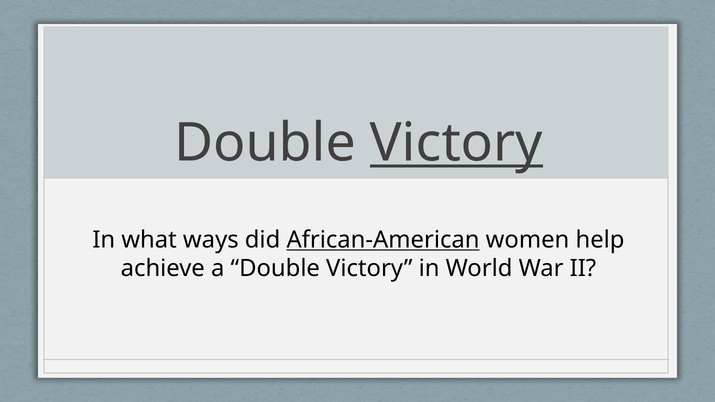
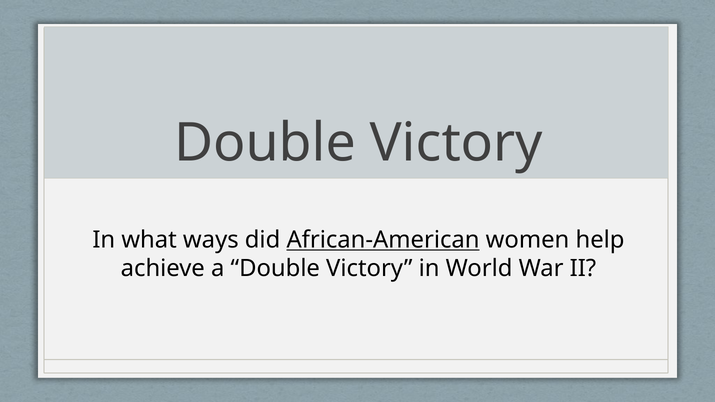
Victory at (456, 143) underline: present -> none
